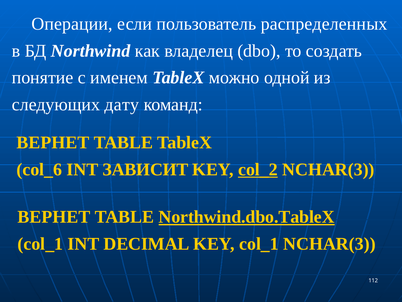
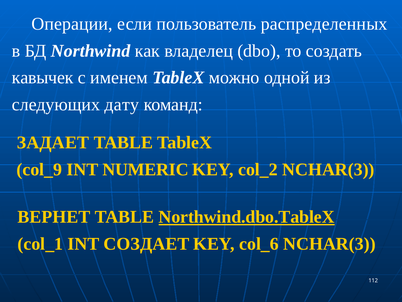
понятие: понятие -> кавычек
ВЕРНЕТ at (53, 143): ВЕРНЕТ -> ЗАДАЕТ
col_6: col_6 -> col_9
ЗАВИСИТ: ЗАВИСИТ -> NUMERIC
col_2 underline: present -> none
DECIMAL: DECIMAL -> СОЗДАЕТ
KEY col_1: col_1 -> col_6
